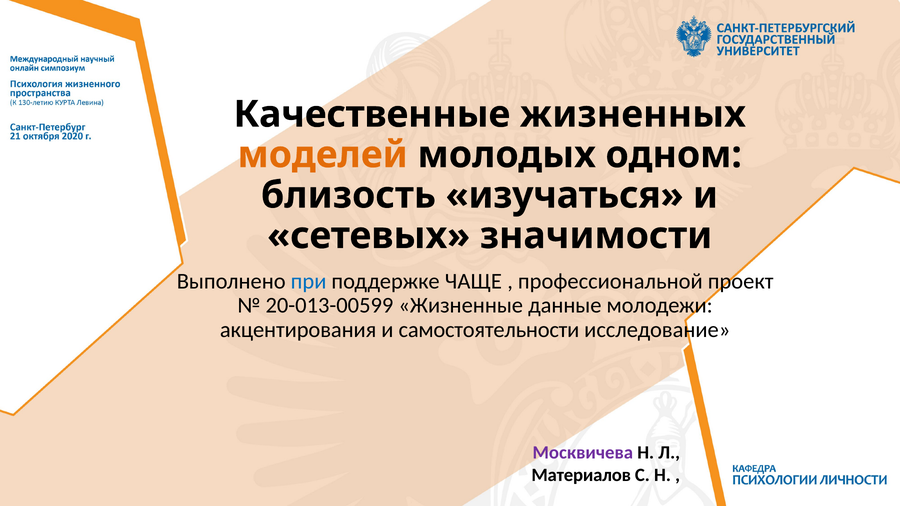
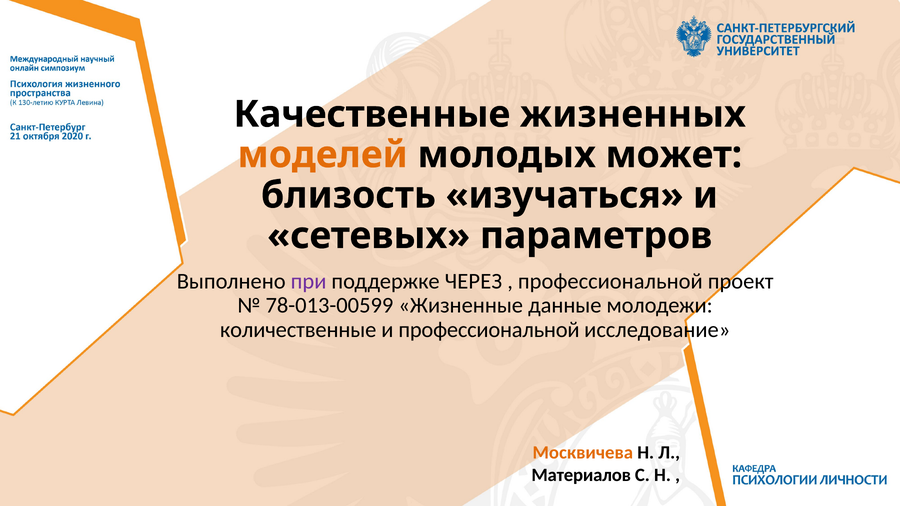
одном: одном -> может
значимости: значимости -> параметров
при colour: blue -> purple
ЧАЩЕ: ЧАЩЕ -> ЧЕРЕЗ
20-013-00599: 20-013-00599 -> 78-013-00599
акцентирования: акцентирования -> количественные
и самостоятельности: самостоятельности -> профессиональной
Москвичева colour: purple -> orange
